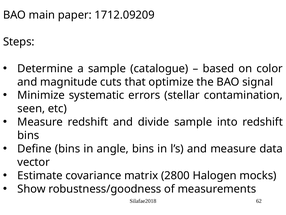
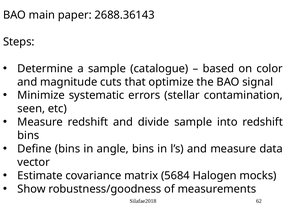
1712.09209: 1712.09209 -> 2688.36143
2800: 2800 -> 5684
